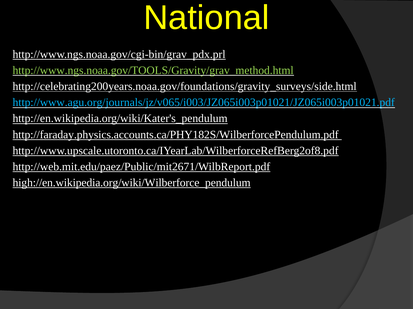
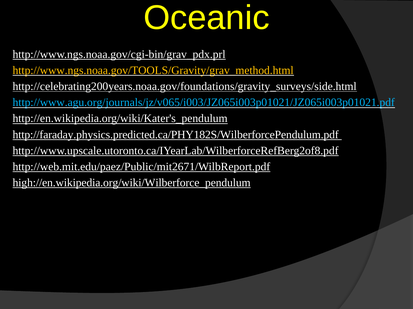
National: National -> Oceanic
http://www.ngs.noaa.gov/TOOLS/Gravity/grav_method.html colour: light green -> yellow
http://faraday.physics.accounts.ca/PHY182S/WilberforcePendulum.pdf: http://faraday.physics.accounts.ca/PHY182S/WilberforcePendulum.pdf -> http://faraday.physics.predicted.ca/PHY182S/WilberforcePendulum.pdf
